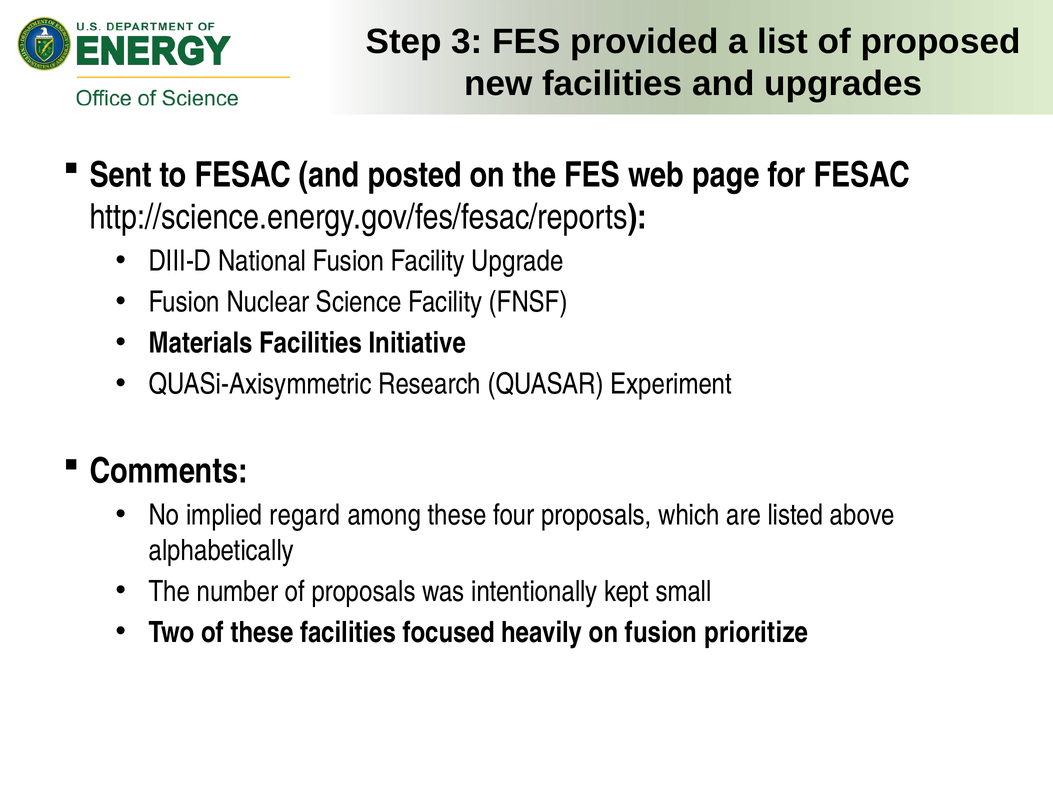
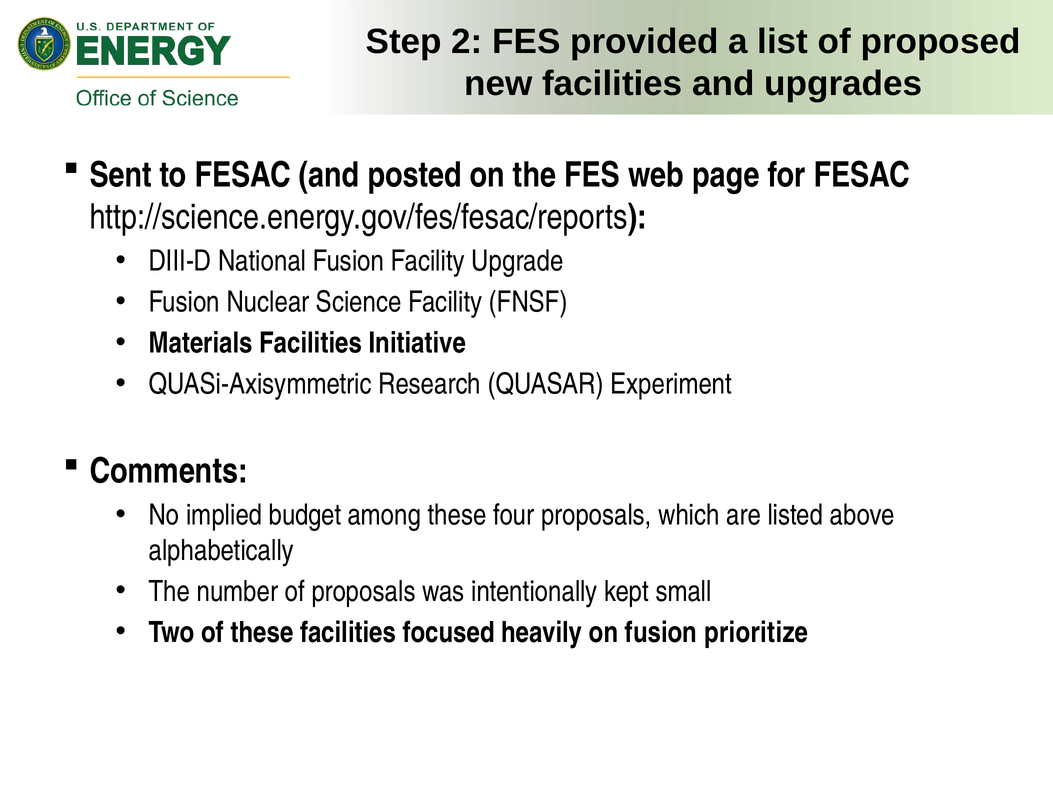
3: 3 -> 2
regard: regard -> budget
